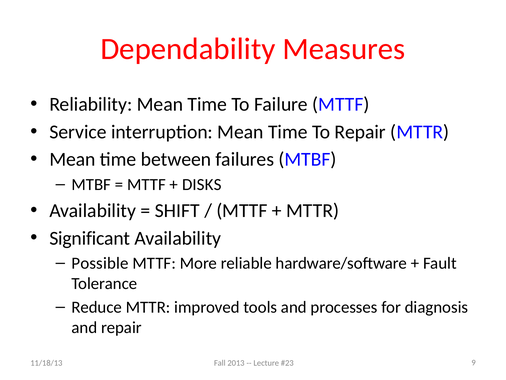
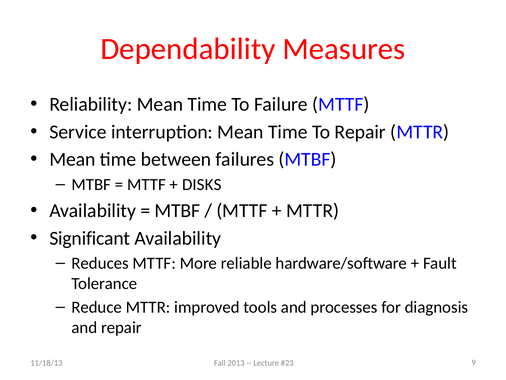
SHIFT at (177, 210): SHIFT -> MTBF
Possible: Possible -> Reduces
